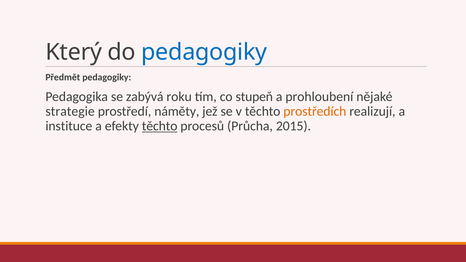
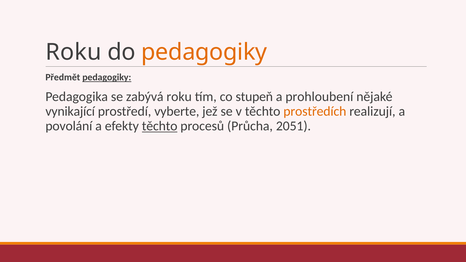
Který at (74, 52): Který -> Roku
pedagogiky at (204, 52) colour: blue -> orange
pedagogiky at (107, 77) underline: none -> present
strategie: strategie -> vynikající
náměty: náměty -> vyberte
instituce: instituce -> povolání
2015: 2015 -> 2051
